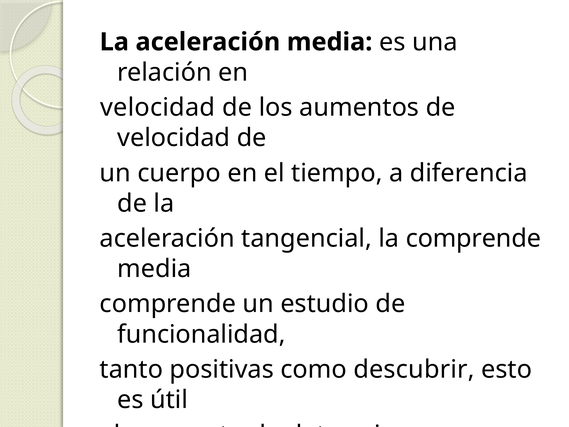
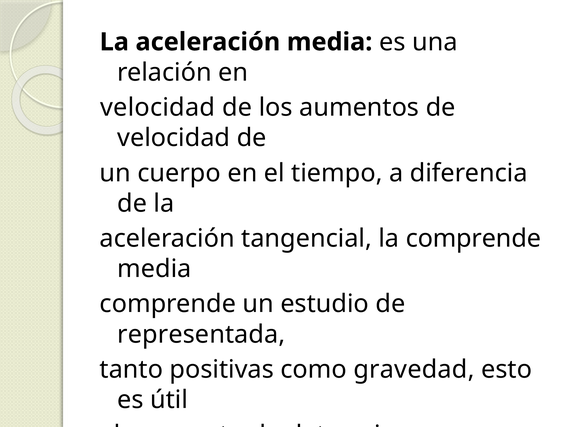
funcionalidad: funcionalidad -> representada
descubrir: descubrir -> gravedad
